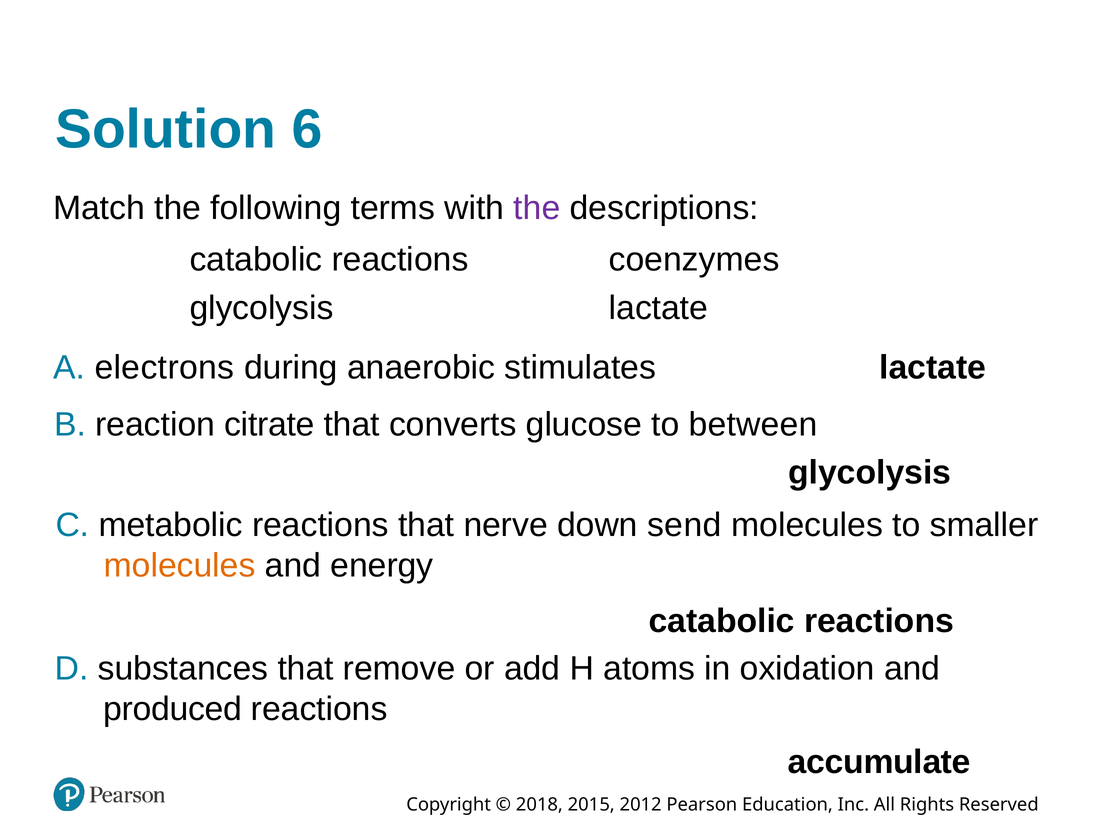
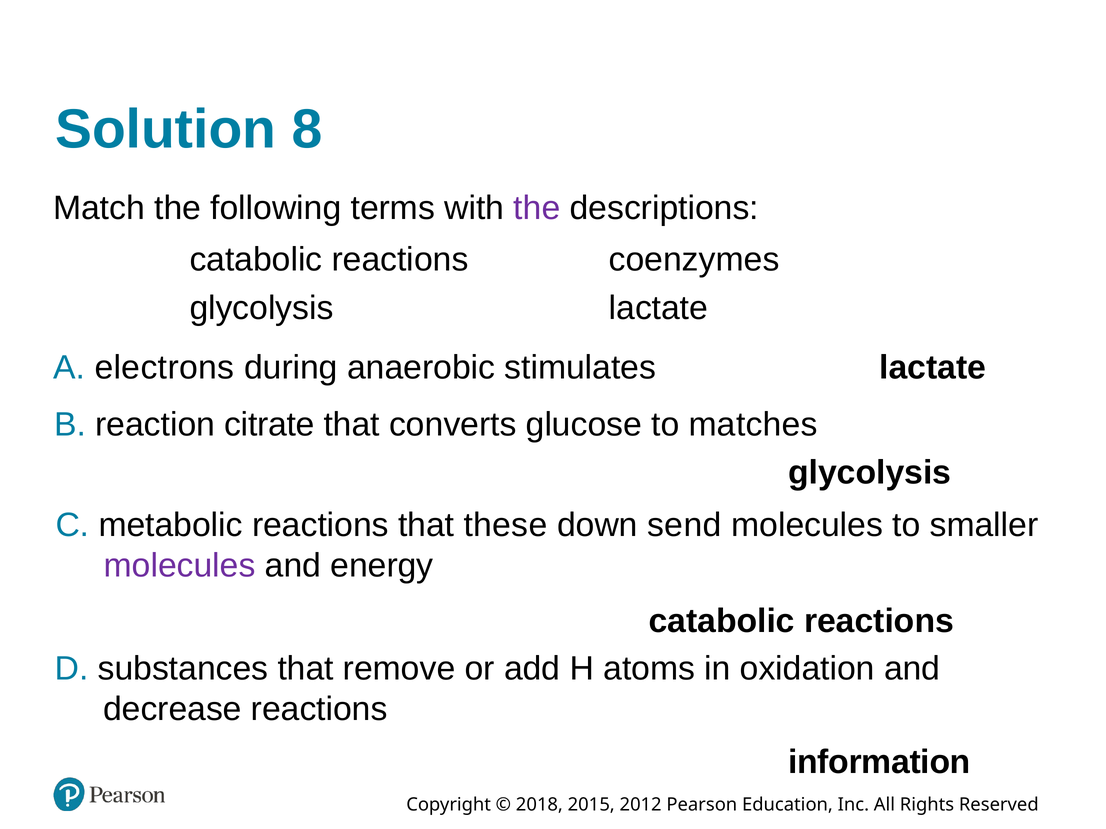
6: 6 -> 8
between: between -> matches
nerve: nerve -> these
molecules at (180, 566) colour: orange -> purple
produced: produced -> decrease
accumulate: accumulate -> information
